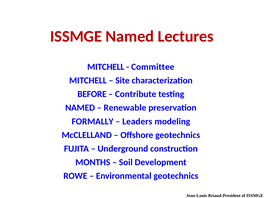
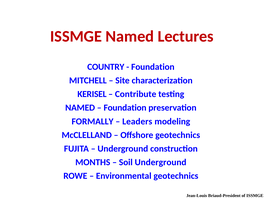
MITCHELL at (106, 67): MITCHELL -> COUNTRY
Committee at (153, 67): Committee -> Foundation
BEFORE: BEFORE -> KERISEL
Renewable at (125, 108): Renewable -> Foundation
Soil Development: Development -> Underground
